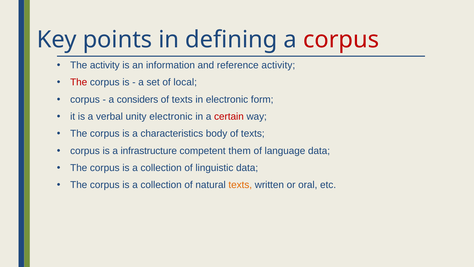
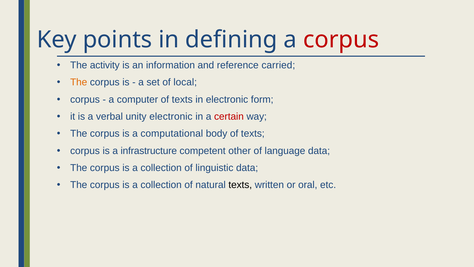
reference activity: activity -> carried
The at (79, 82) colour: red -> orange
considers: considers -> computer
characteristics: characteristics -> computational
them: them -> other
texts at (240, 185) colour: orange -> black
